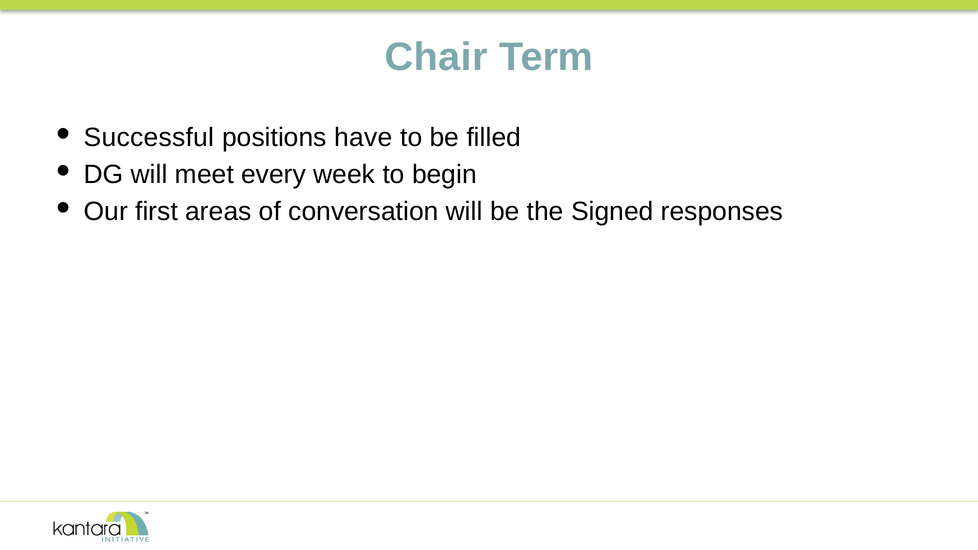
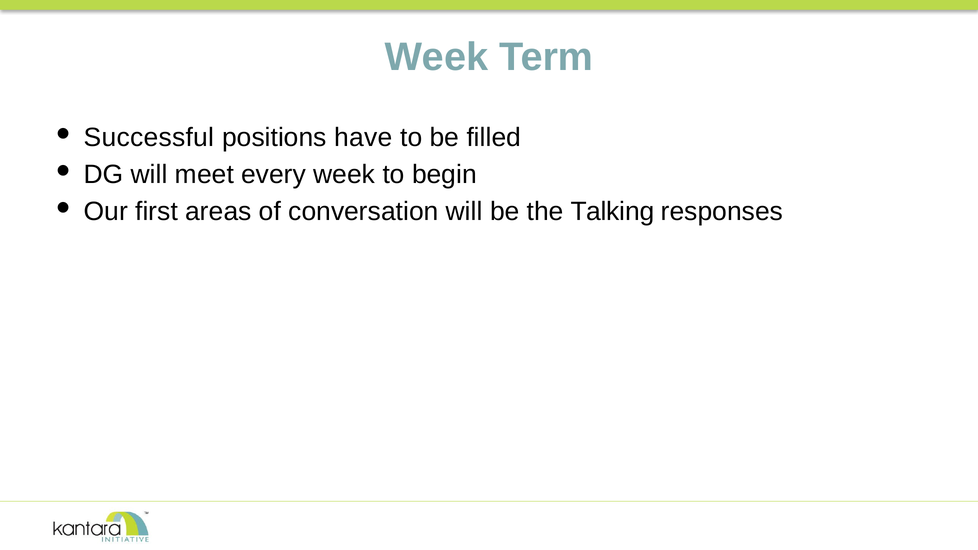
Chair at (436, 57): Chair -> Week
Signed: Signed -> Talking
